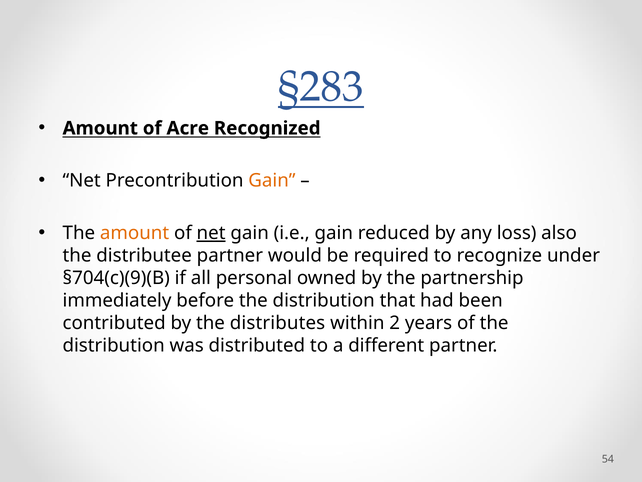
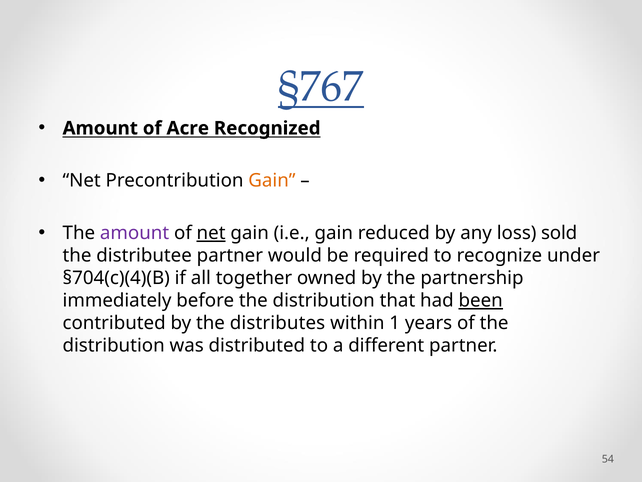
§283: §283 -> §767
amount at (135, 233) colour: orange -> purple
also: also -> sold
§704(c)(9)(B: §704(c)(9)(B -> §704(c)(4)(B
personal: personal -> together
been underline: none -> present
2: 2 -> 1
